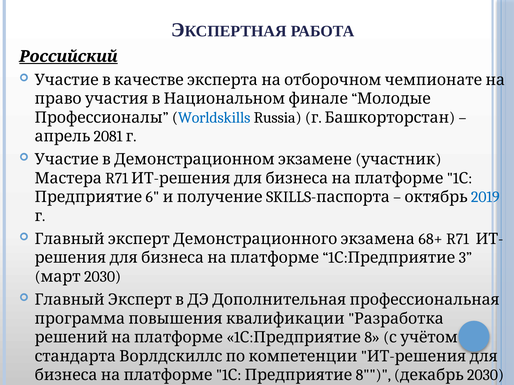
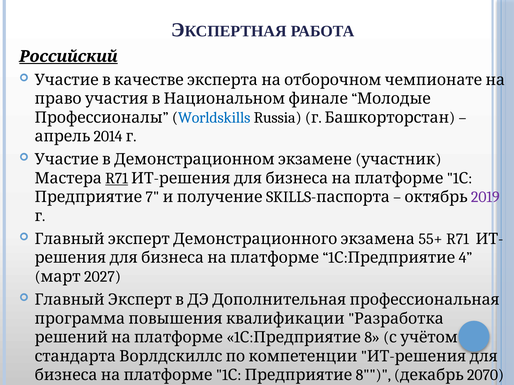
2081: 2081 -> 2014
R71 at (117, 179) underline: none -> present
6: 6 -> 7
2019 colour: blue -> purple
68+: 68+ -> 55+
3: 3 -> 4
2030 at (103, 277): 2030 -> 2027
2030 at (486, 375): 2030 -> 2070
